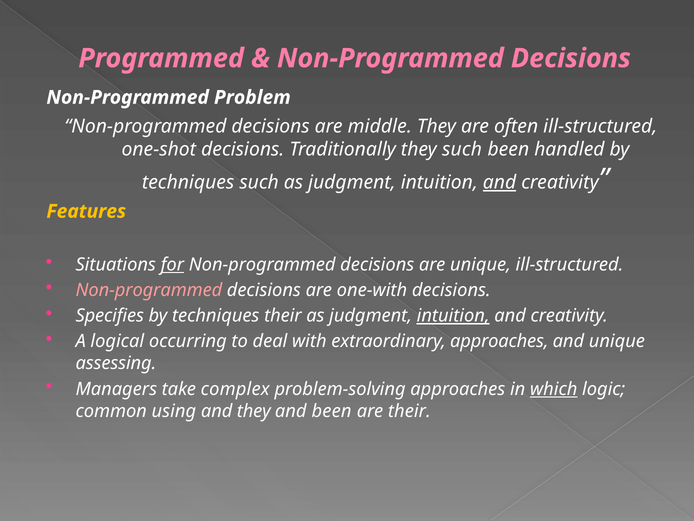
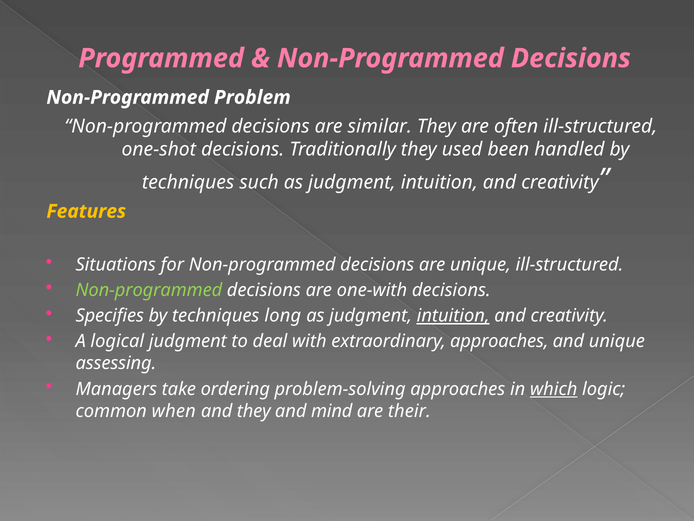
middle: middle -> similar
they such: such -> used
and at (500, 182) underline: present -> none
for underline: present -> none
Non-programmed at (149, 290) colour: pink -> light green
techniques their: their -> long
logical occurring: occurring -> judgment
complex: complex -> ordering
using: using -> when
and been: been -> mind
